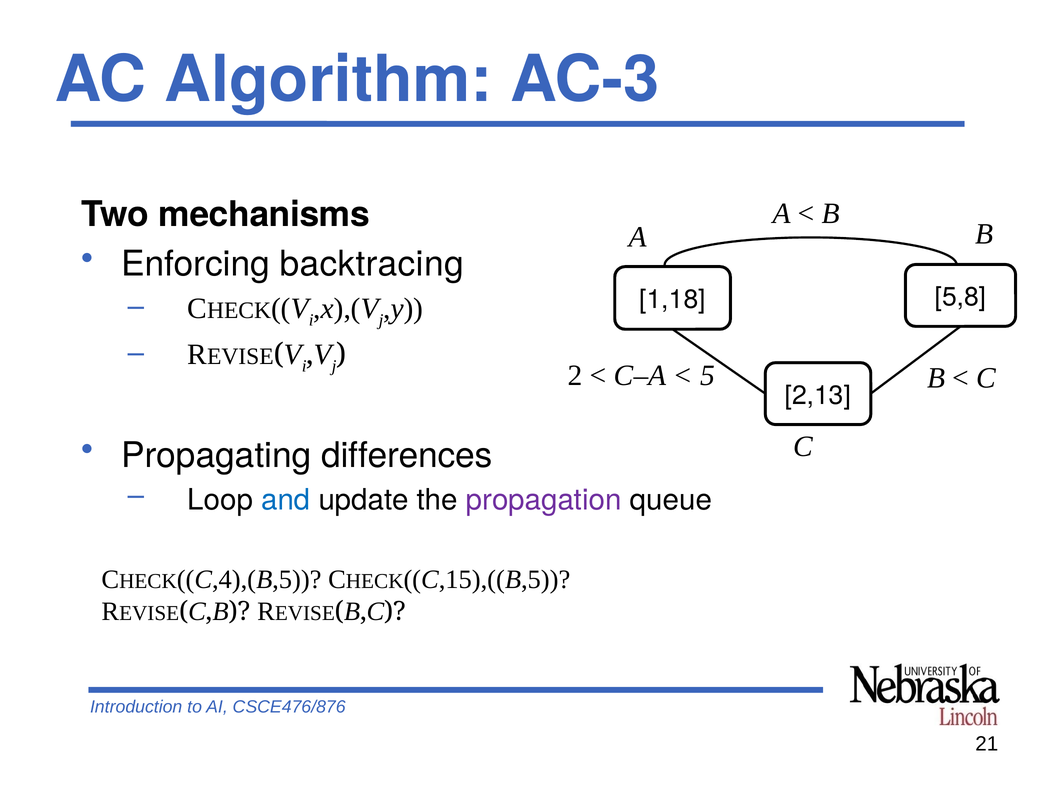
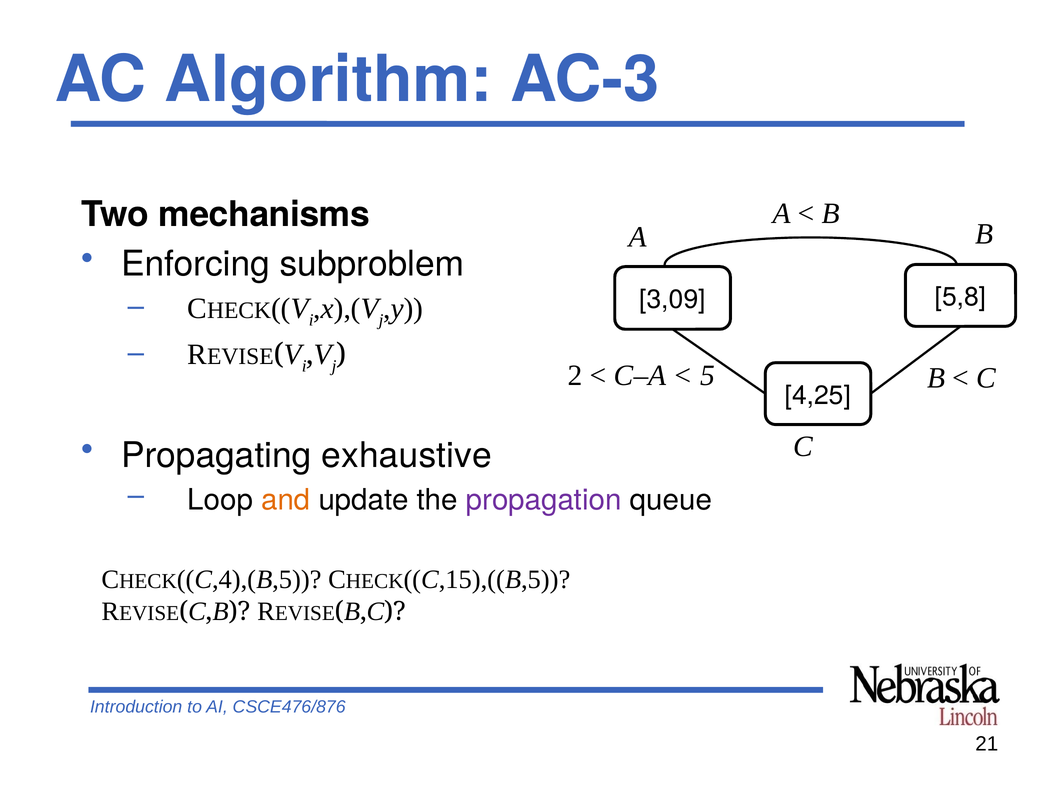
backtracing: backtracing -> subproblem
1,18: 1,18 -> 3,09
2,13: 2,13 -> 4,25
differences: differences -> exhaustive
and colour: blue -> orange
